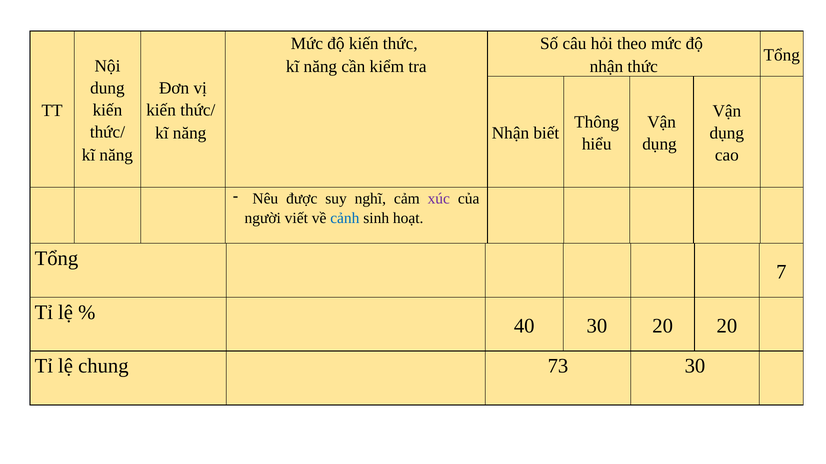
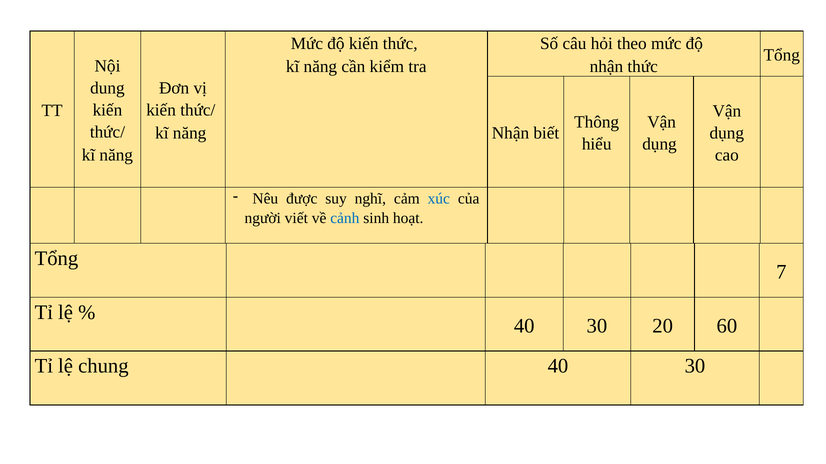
xúc colour: purple -> blue
20 20: 20 -> 60
chung 73: 73 -> 40
